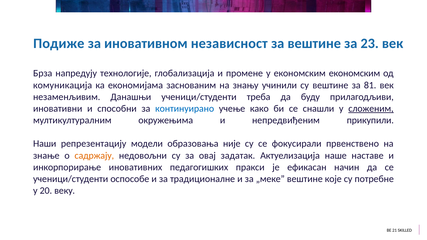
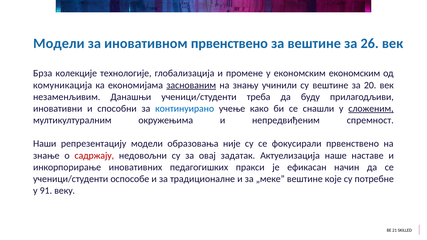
Подиже at (59, 44): Подиже -> Модели
иновативном независност: независност -> првенствено
23: 23 -> 26
напредују: напредују -> колекције
заснованим underline: none -> present
81: 81 -> 20
прикупили: прикупили -> спремност
садржају colour: orange -> red
20: 20 -> 91
